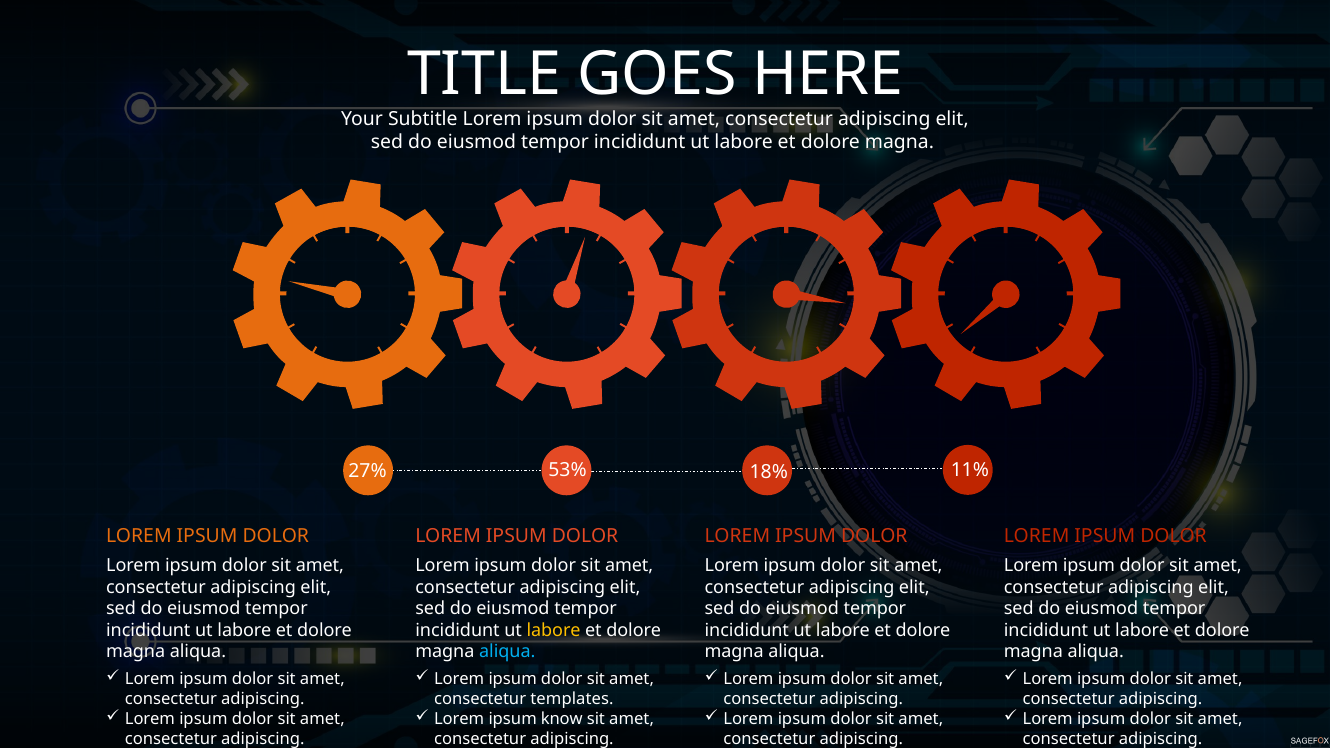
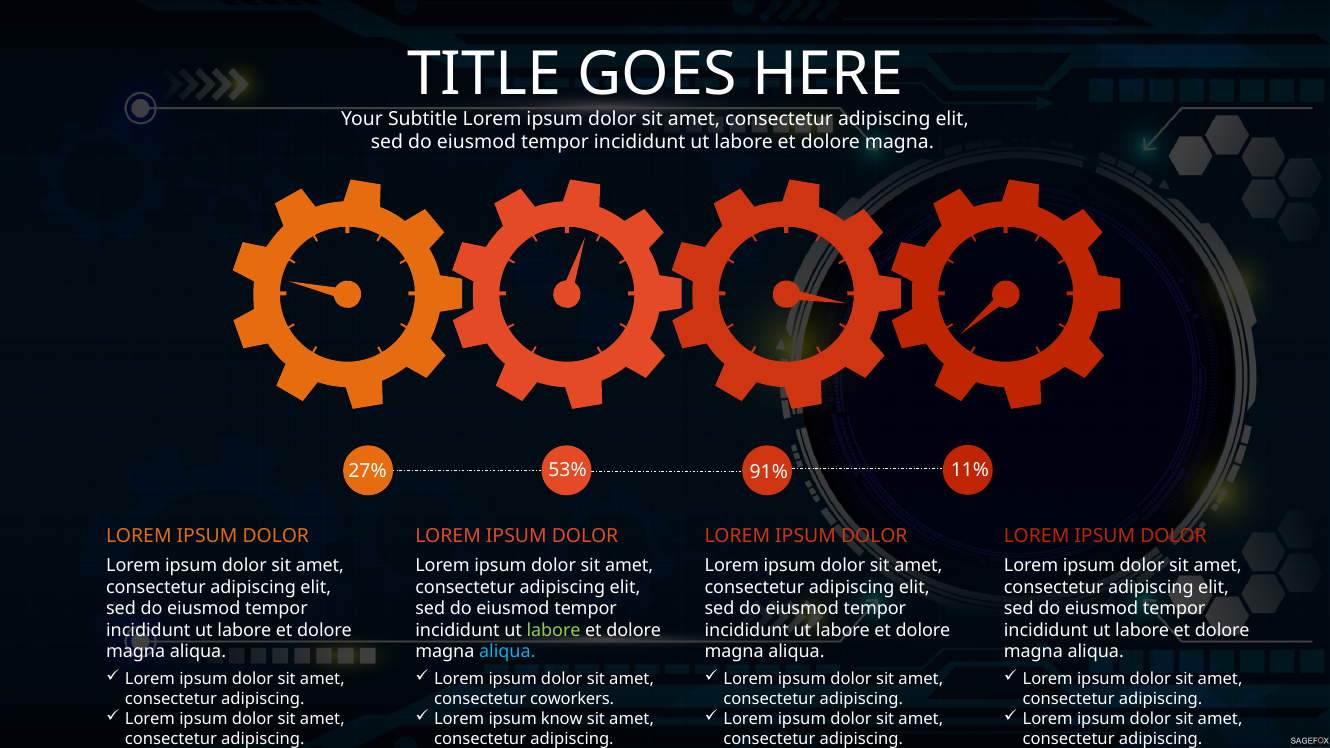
18%: 18% -> 91%
labore at (554, 630) colour: yellow -> light green
templates: templates -> coworkers
